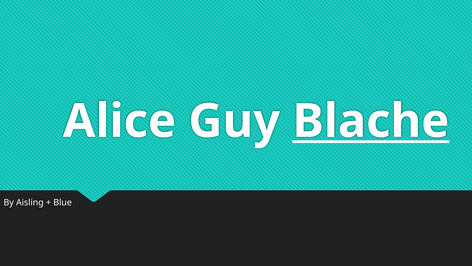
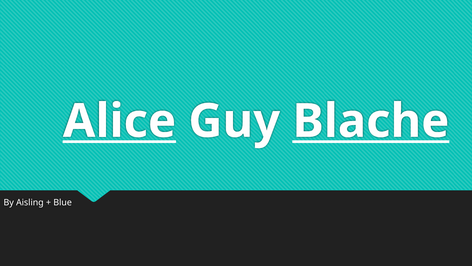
Alice underline: none -> present
